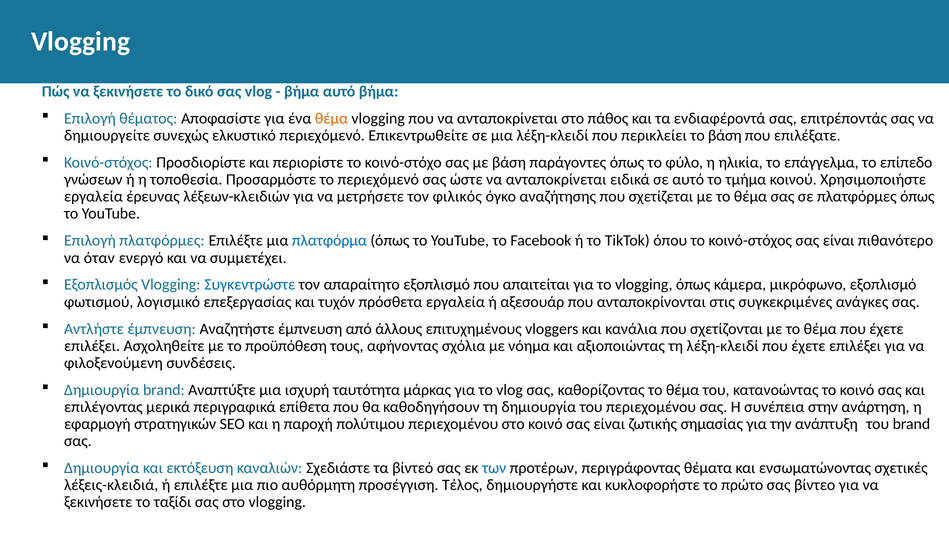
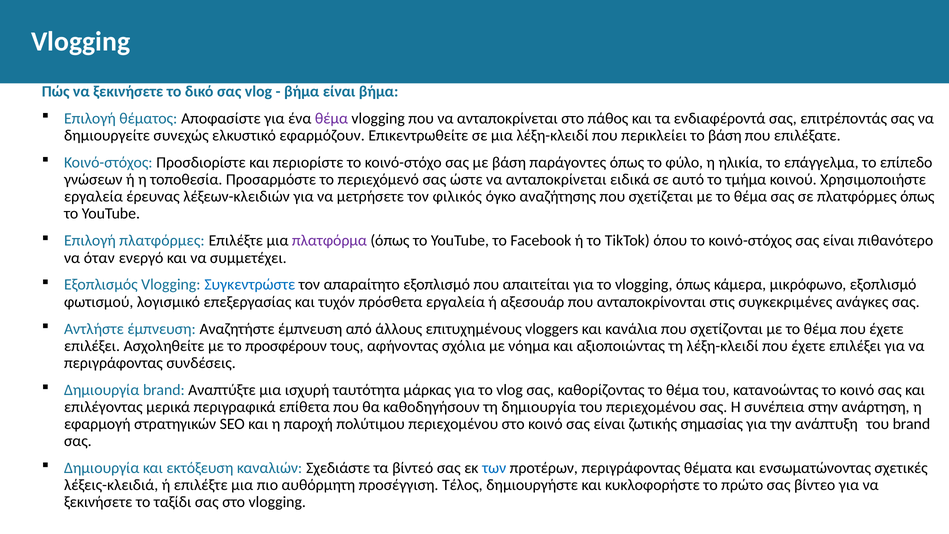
βήμα αυτό: αυτό -> είναι
θέμα at (331, 118) colour: orange -> purple
ελκυστικό περιεχόμενό: περιεχόμενό -> εφαρμόζουν
πλατφόρμα colour: blue -> purple
προϋπόθεση: προϋπόθεση -> προσφέρουν
φιλοξενούμενη at (113, 363): φιλοξενούμενη -> περιγράφοντας
